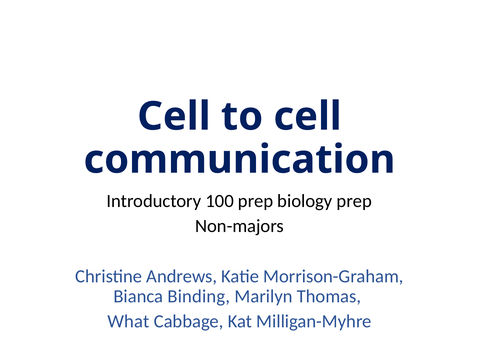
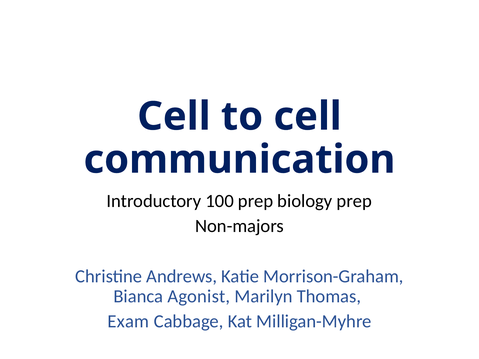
Binding: Binding -> Agonist
What: What -> Exam
